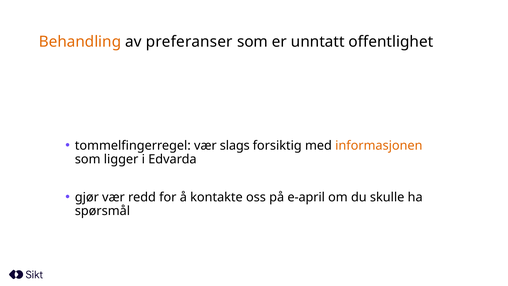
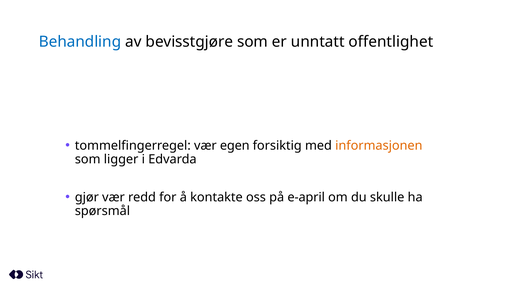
Behandling colour: orange -> blue
preferanser: preferanser -> bevisstgjøre
slags: slags -> egen
